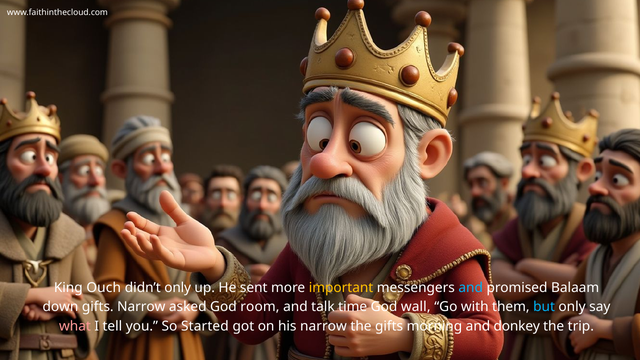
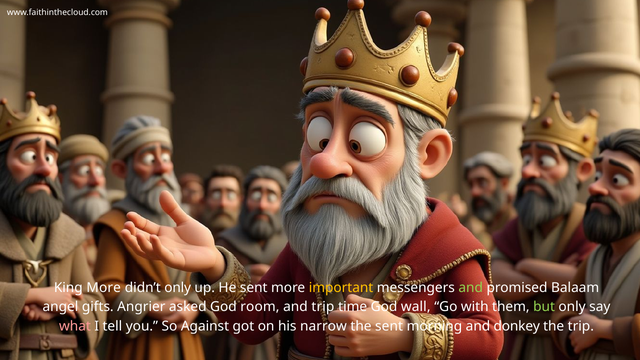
King Ouch: Ouch -> More
and at (471, 288) colour: light blue -> light green
down: down -> angel
gifts Narrow: Narrow -> Angrier
and talk: talk -> trip
but colour: light blue -> light green
Started: Started -> Against
the gifts: gifts -> sent
